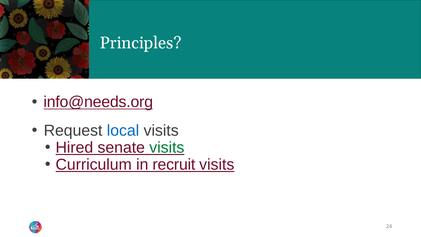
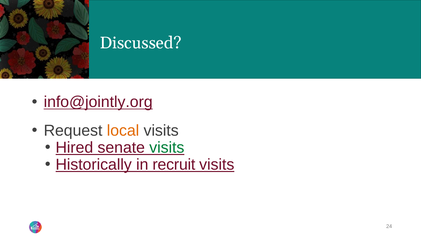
Principles: Principles -> Discussed
info@needs.org: info@needs.org -> info@jointly.org
local colour: blue -> orange
Curriculum: Curriculum -> Historically
